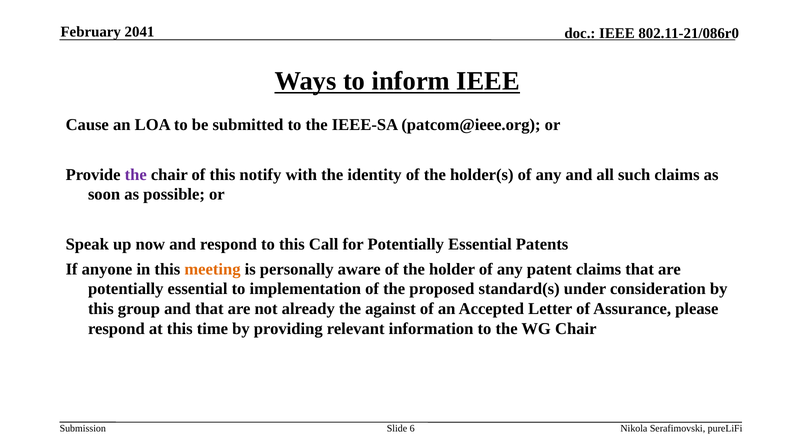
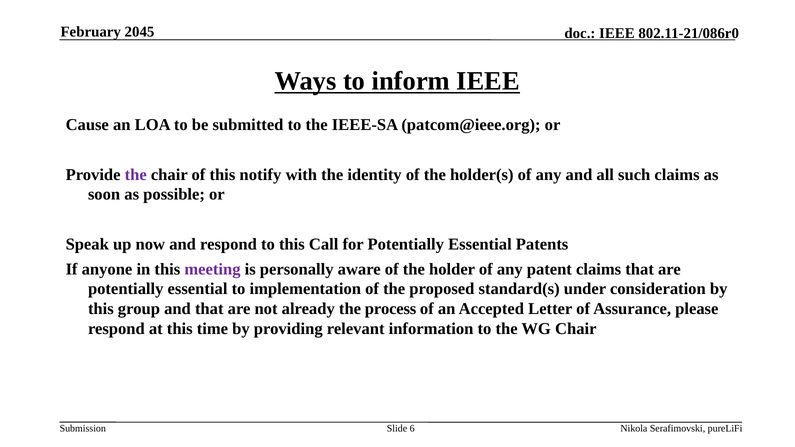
2041: 2041 -> 2045
meeting colour: orange -> purple
against: against -> process
